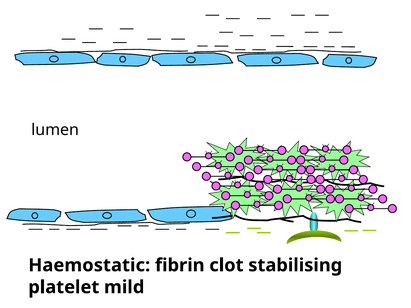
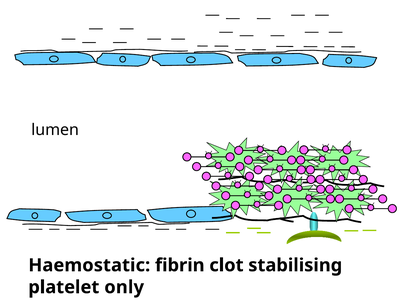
mild: mild -> only
